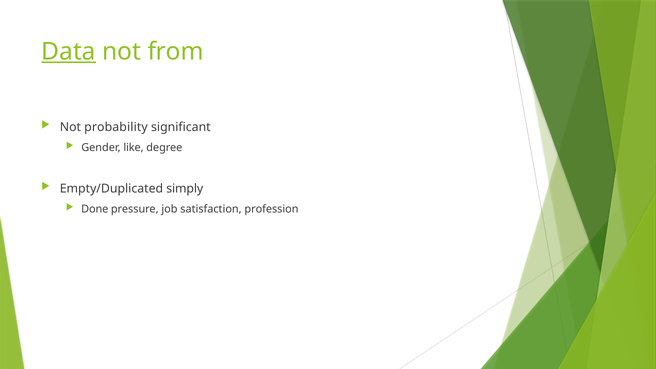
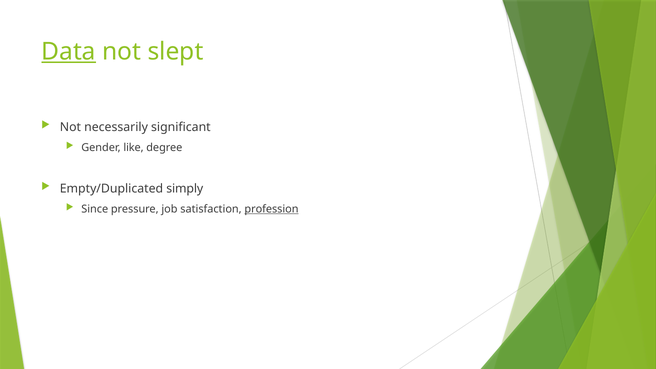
from: from -> slept
probability: probability -> necessarily
Done: Done -> Since
profession underline: none -> present
